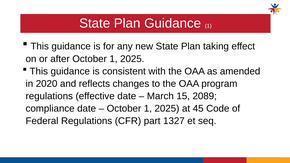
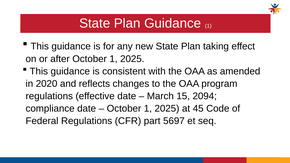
2089: 2089 -> 2094
1327: 1327 -> 5697
